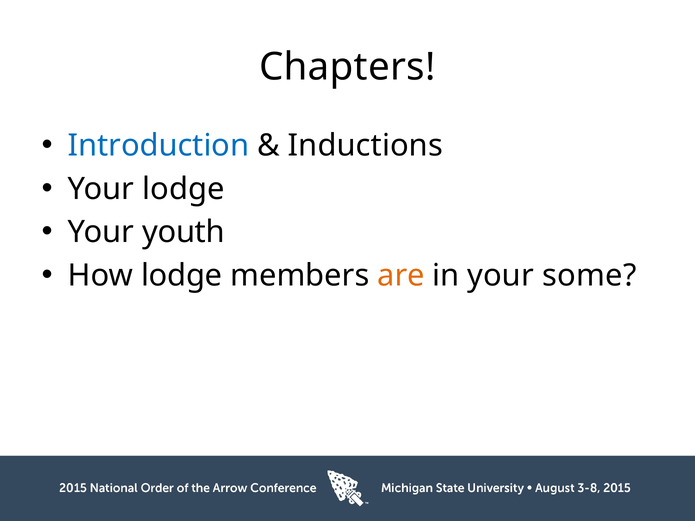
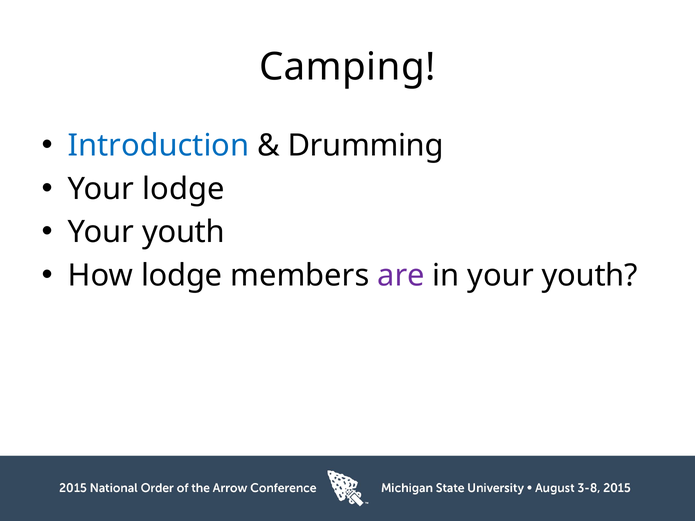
Chapters: Chapters -> Camping
Inductions: Inductions -> Drumming
are colour: orange -> purple
in your some: some -> youth
